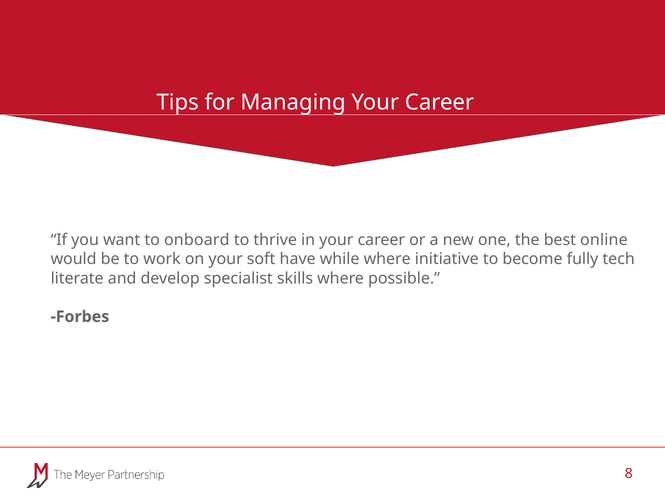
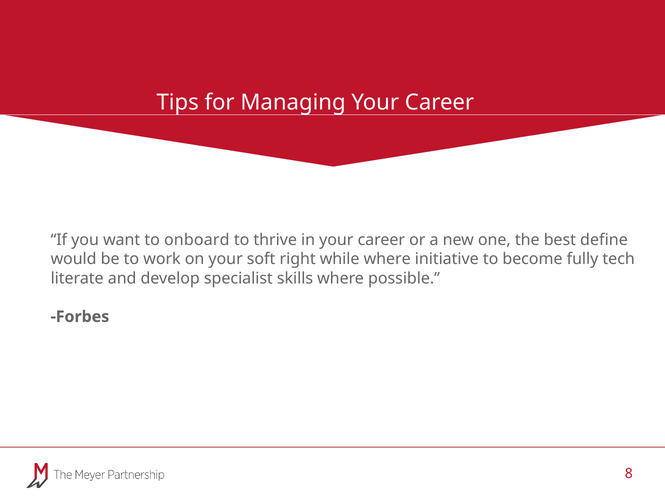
online: online -> define
have: have -> right
